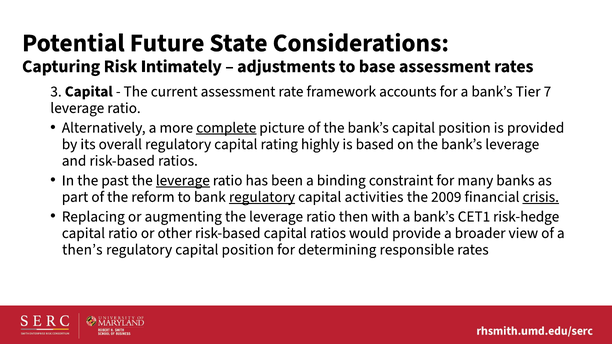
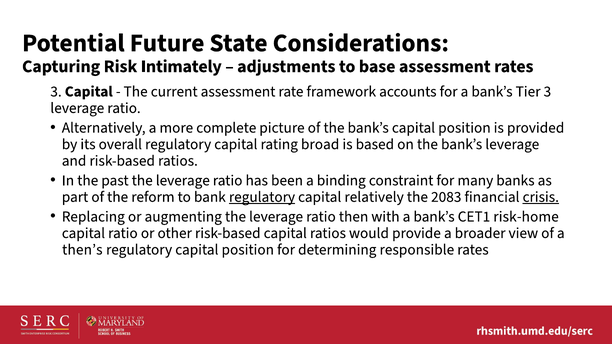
Tier 7: 7 -> 3
complete underline: present -> none
highly: highly -> broad
leverage at (183, 180) underline: present -> none
activities: activities -> relatively
2009: 2009 -> 2083
risk-hedge: risk-hedge -> risk-home
